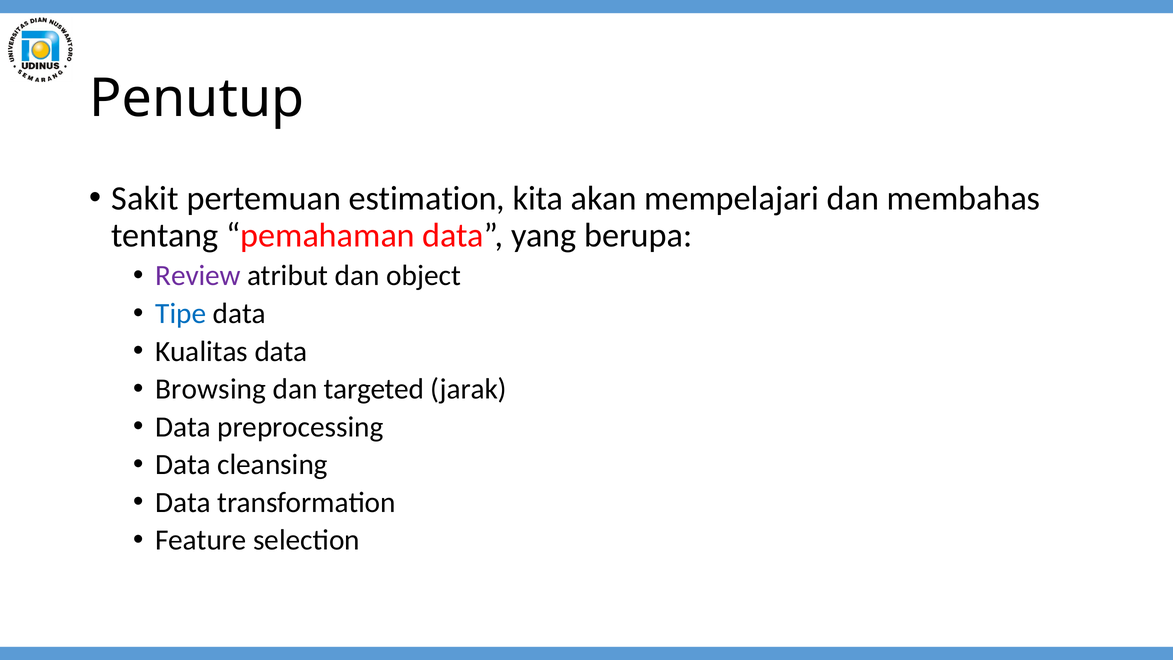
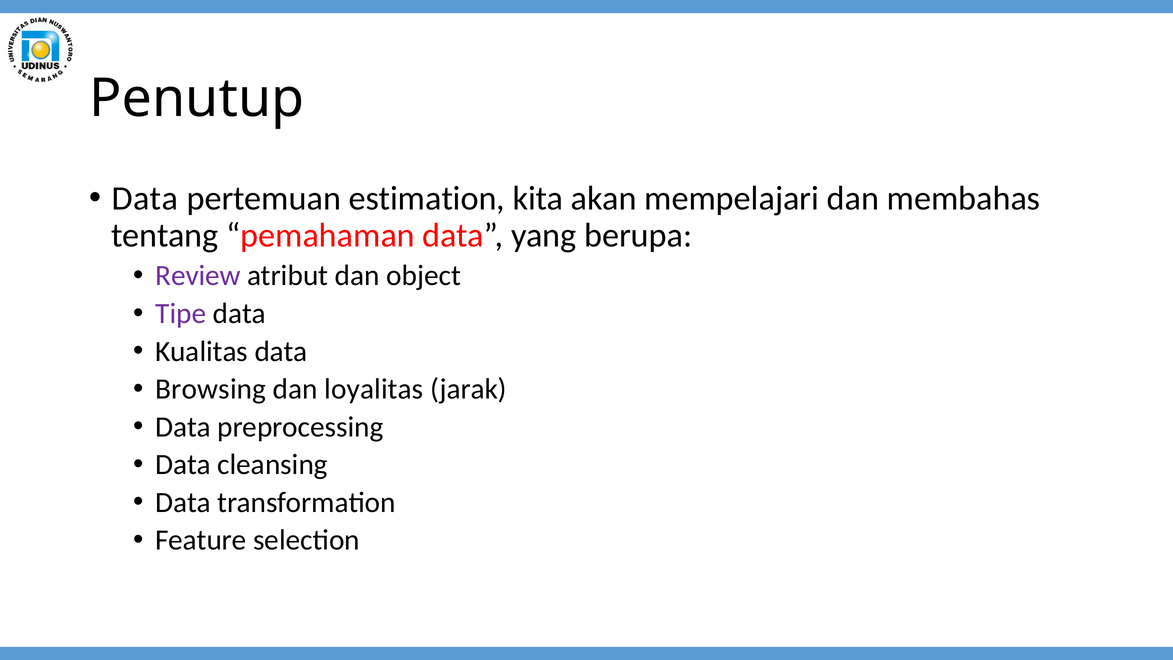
Sakit at (145, 198): Sakit -> Data
Tipe colour: blue -> purple
targeted: targeted -> loyalitas
